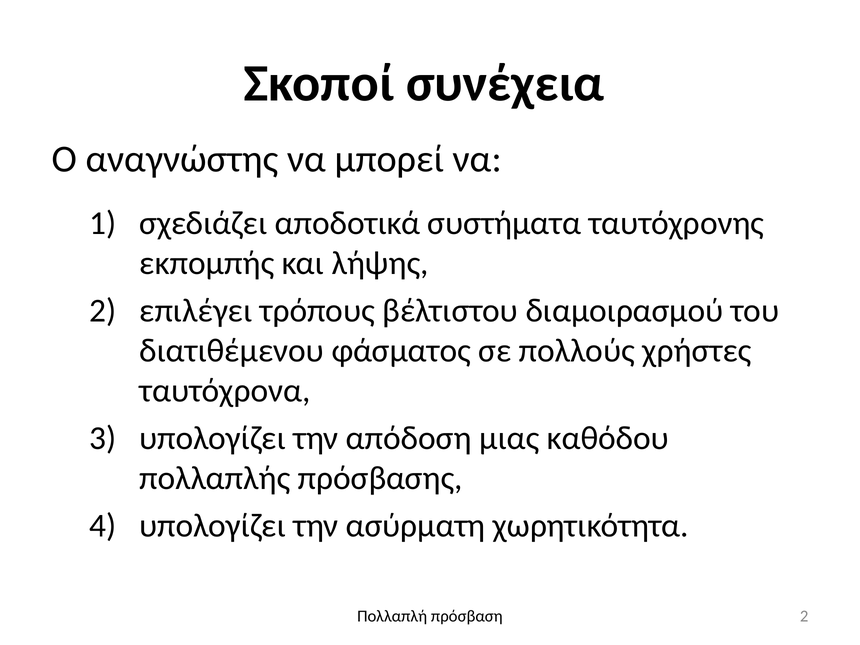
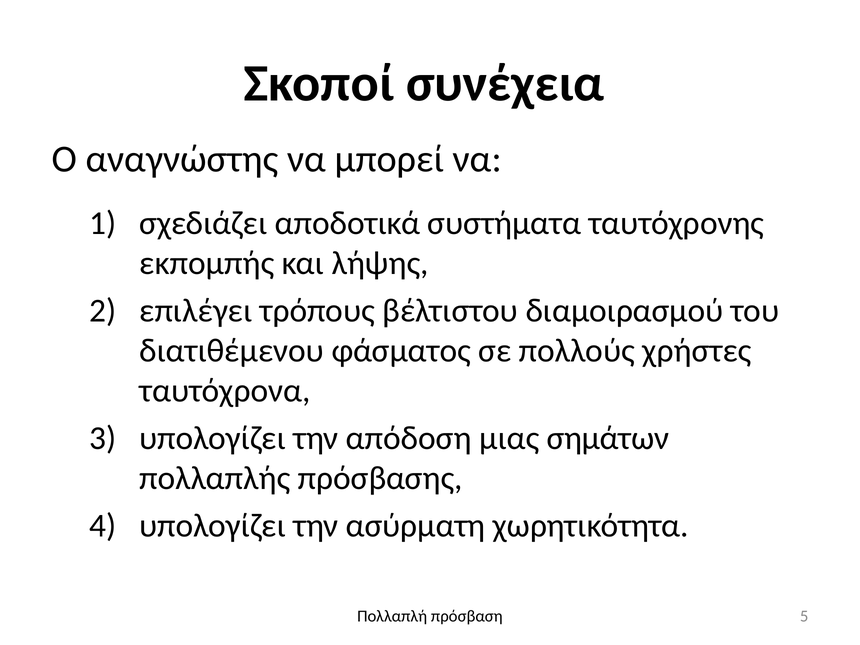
καθόδου: καθόδου -> σημάτων
πρόσβαση 2: 2 -> 5
